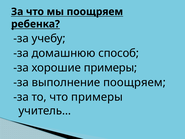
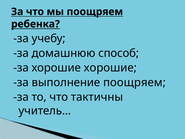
хорошие примеры: примеры -> хорошие
что примеры: примеры -> тактичны
